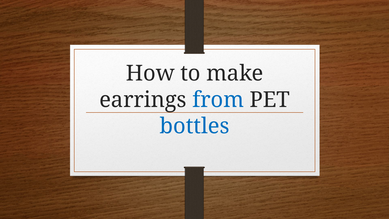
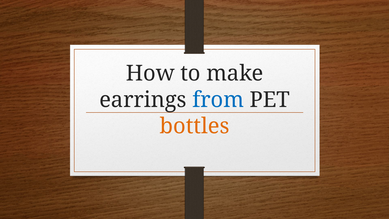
bottles colour: blue -> orange
